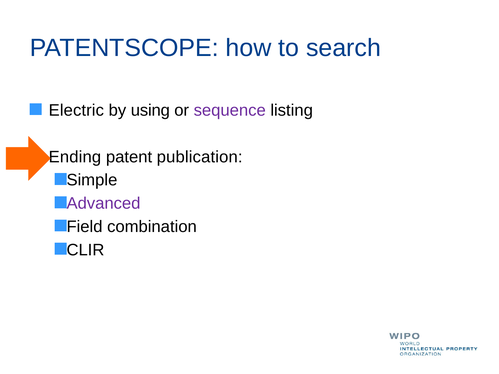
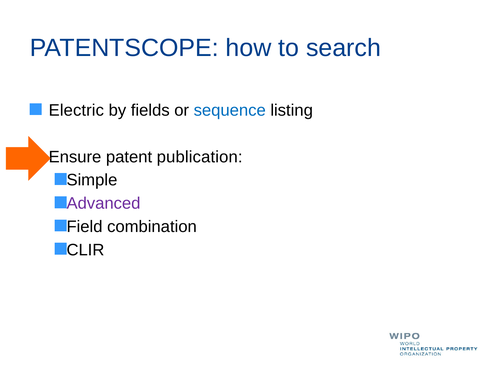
using: using -> fields
sequence colour: purple -> blue
Ending: Ending -> Ensure
